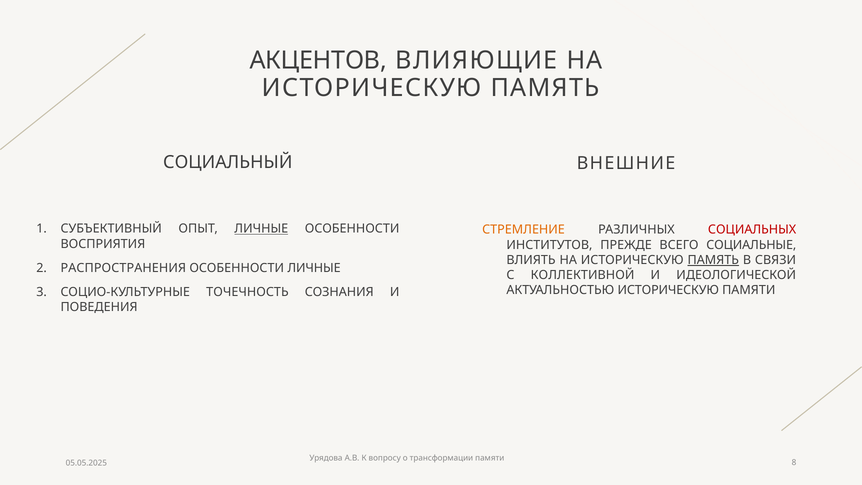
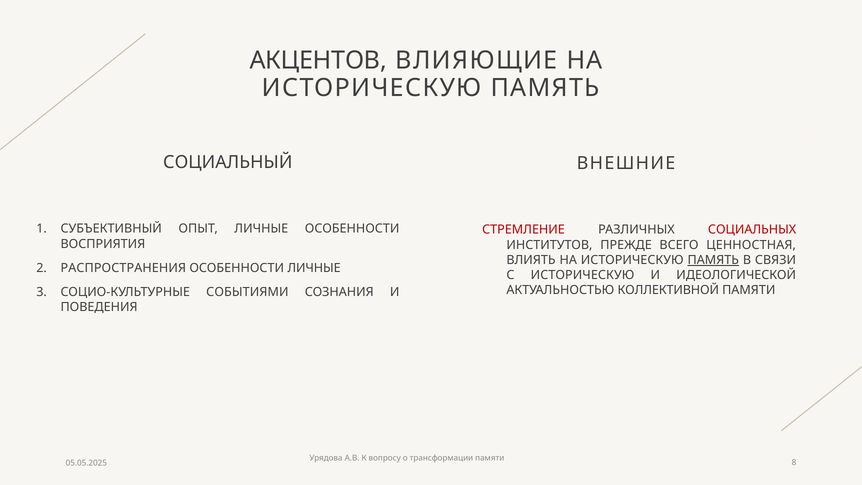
ЛИЧНЫЕ at (261, 229) underline: present -> none
СТРЕМЛЕНИЕ colour: orange -> red
СОЦИАЛЬНЫЕ: СОЦИАЛЬНЫЕ -> ЦЕННОСТНАЯ
С КОЛЛЕКТИВНОЙ: КОЛЛЕКТИВНОЙ -> ИСТОРИЧЕСКУЮ
АКТУАЛЬНОСТЬЮ ИСТОРИЧЕСКУЮ: ИСТОРИЧЕСКУЮ -> КОЛЛЕКТИВНОЙ
ТОЧЕЧНОСТЬ: ТОЧЕЧНОСТЬ -> СОБЫТИЯМИ
